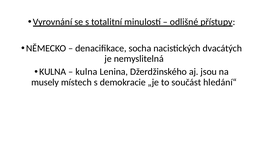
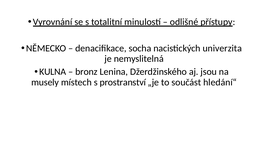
dvacátých: dvacátých -> univerzita
kulna at (86, 72): kulna -> bronz
demokracie: demokracie -> prostranství
